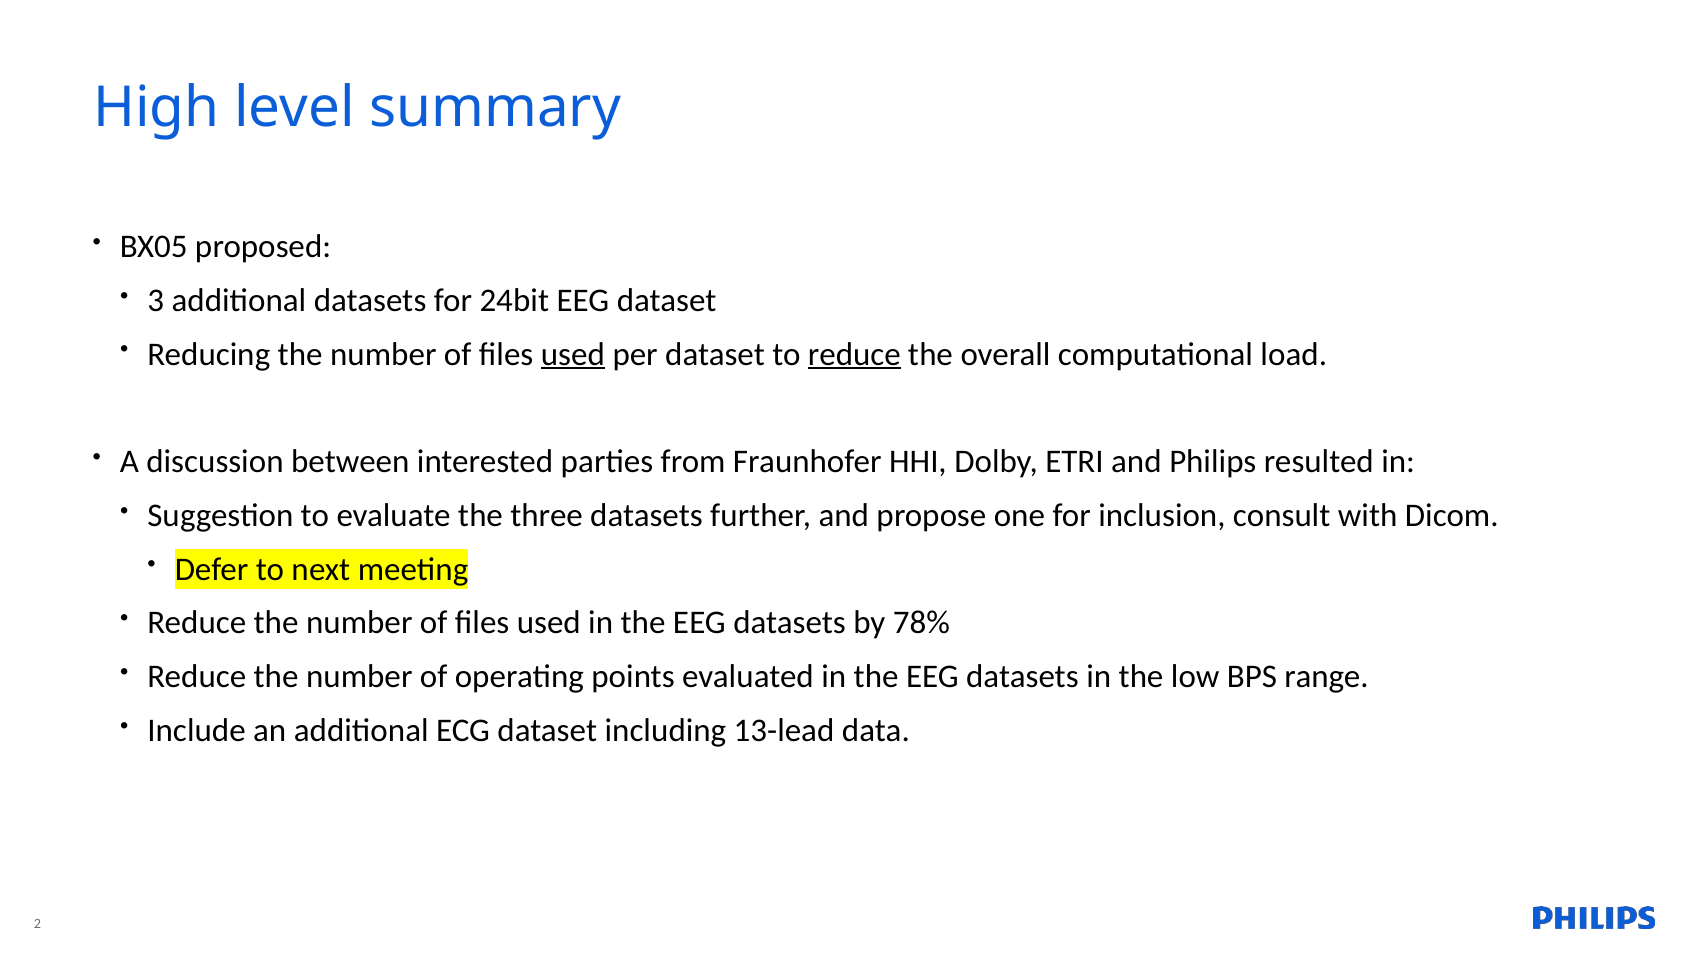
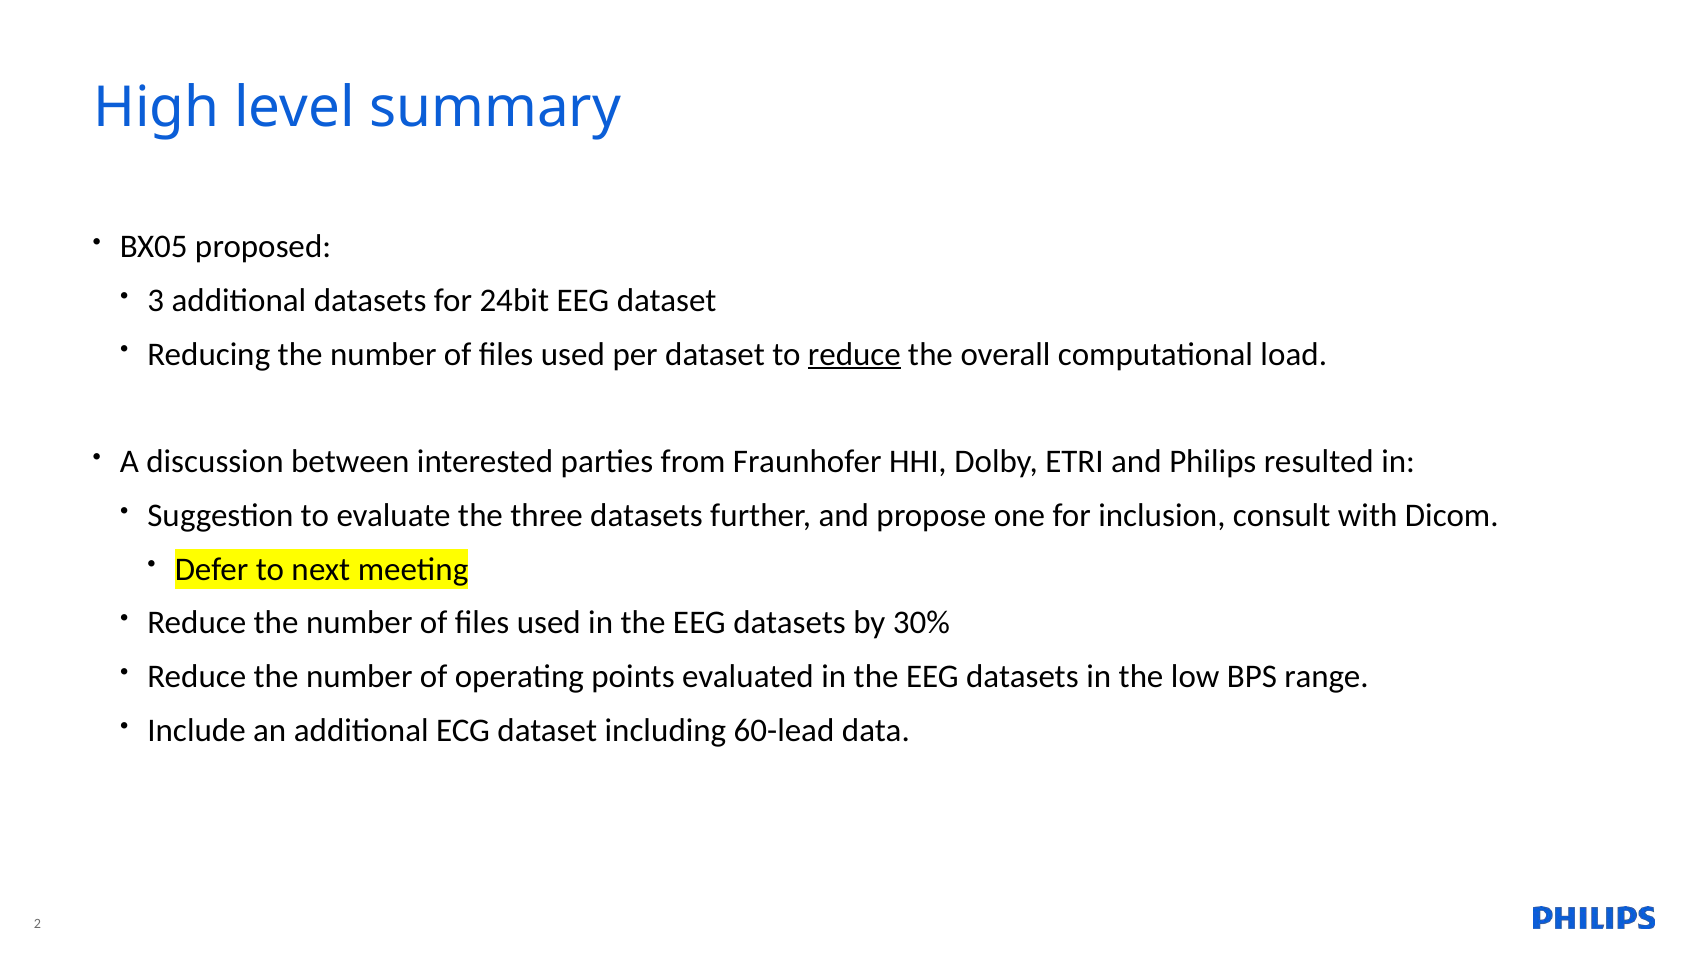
used at (573, 354) underline: present -> none
78%: 78% -> 30%
13-lead: 13-lead -> 60-lead
